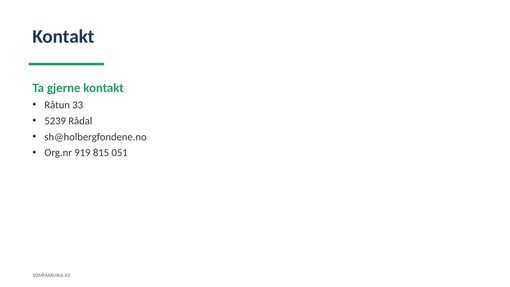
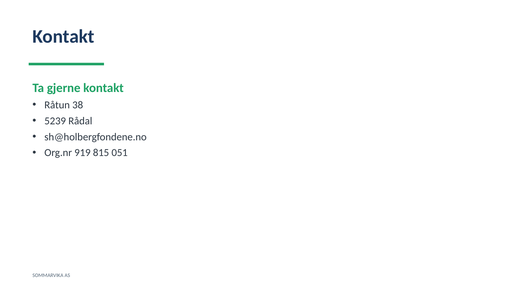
33: 33 -> 38
